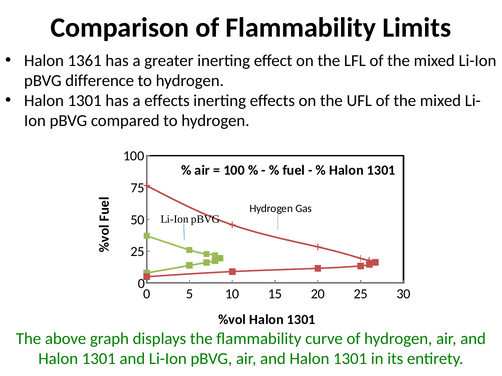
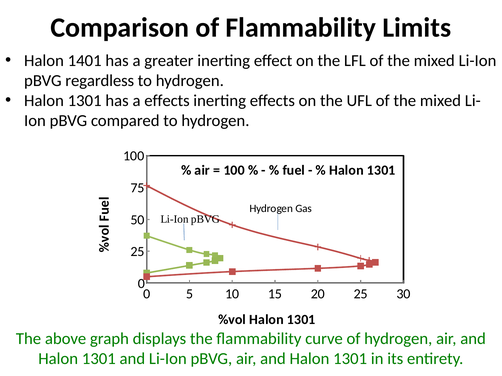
1361: 1361 -> 1401
difference: difference -> regardless
